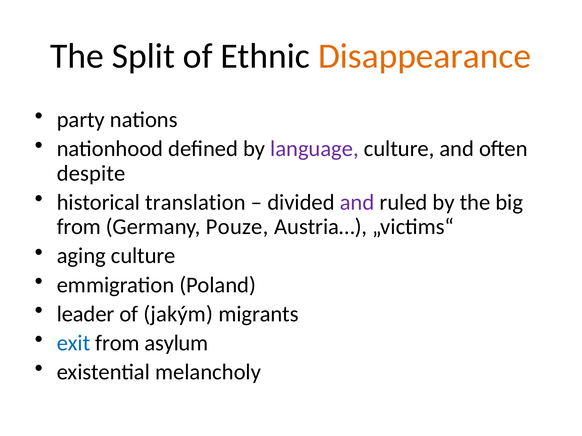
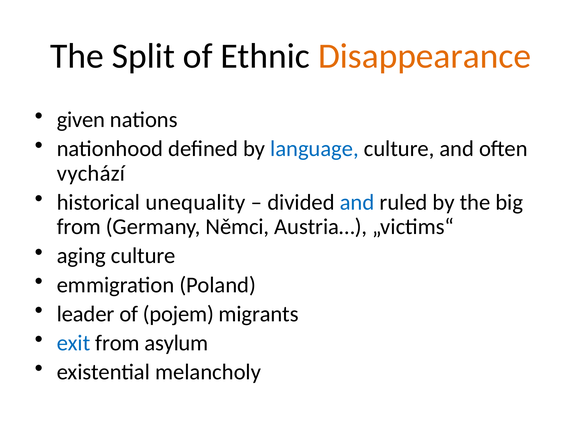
party: party -> given
language colour: purple -> blue
despite: despite -> vychází
translation: translation -> unequality
and at (357, 203) colour: purple -> blue
Pouze: Pouze -> Němci
jakým: jakým -> pojem
